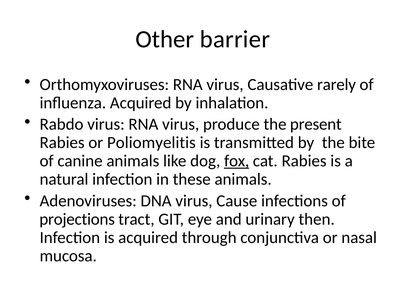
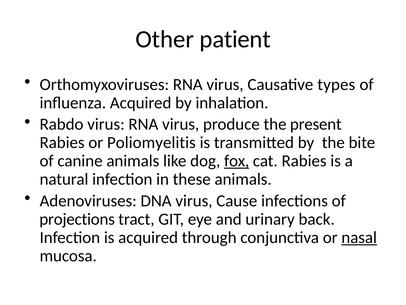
barrier: barrier -> patient
rarely: rarely -> types
then: then -> back
nasal underline: none -> present
